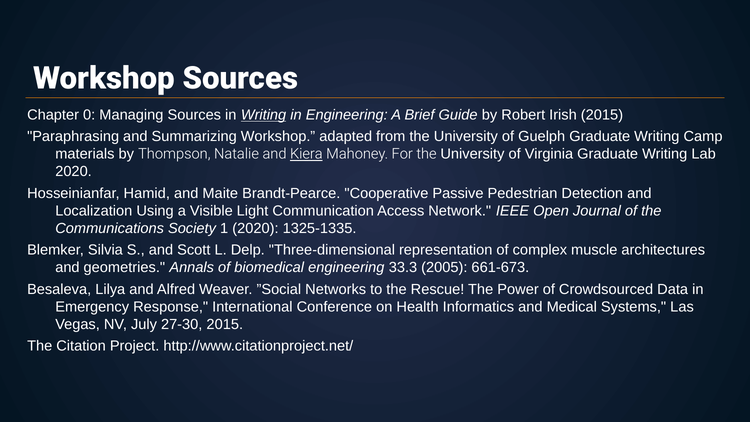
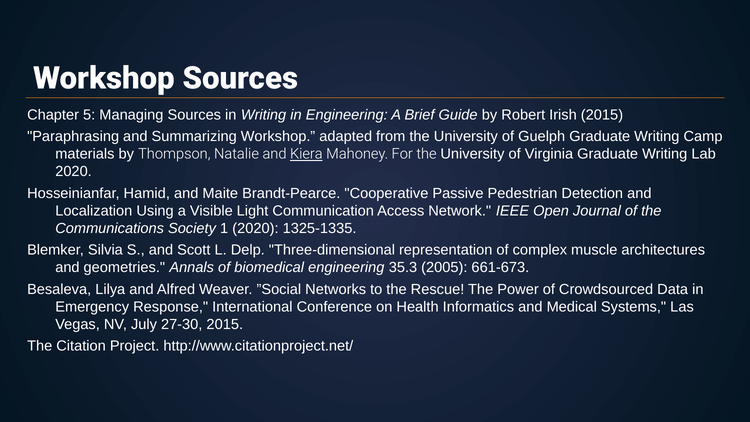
0: 0 -> 5
Writing at (264, 115) underline: present -> none
33.3: 33.3 -> 35.3
